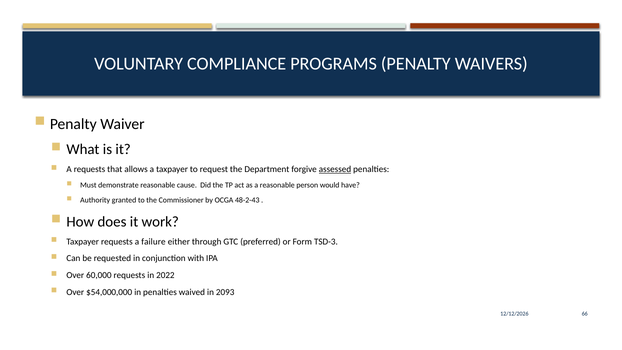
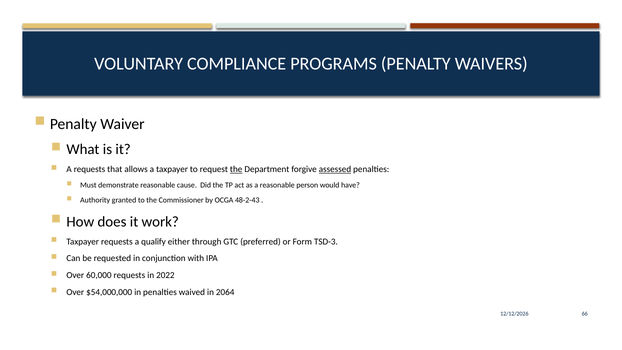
the at (236, 169) underline: none -> present
failure: failure -> qualify
2093: 2093 -> 2064
